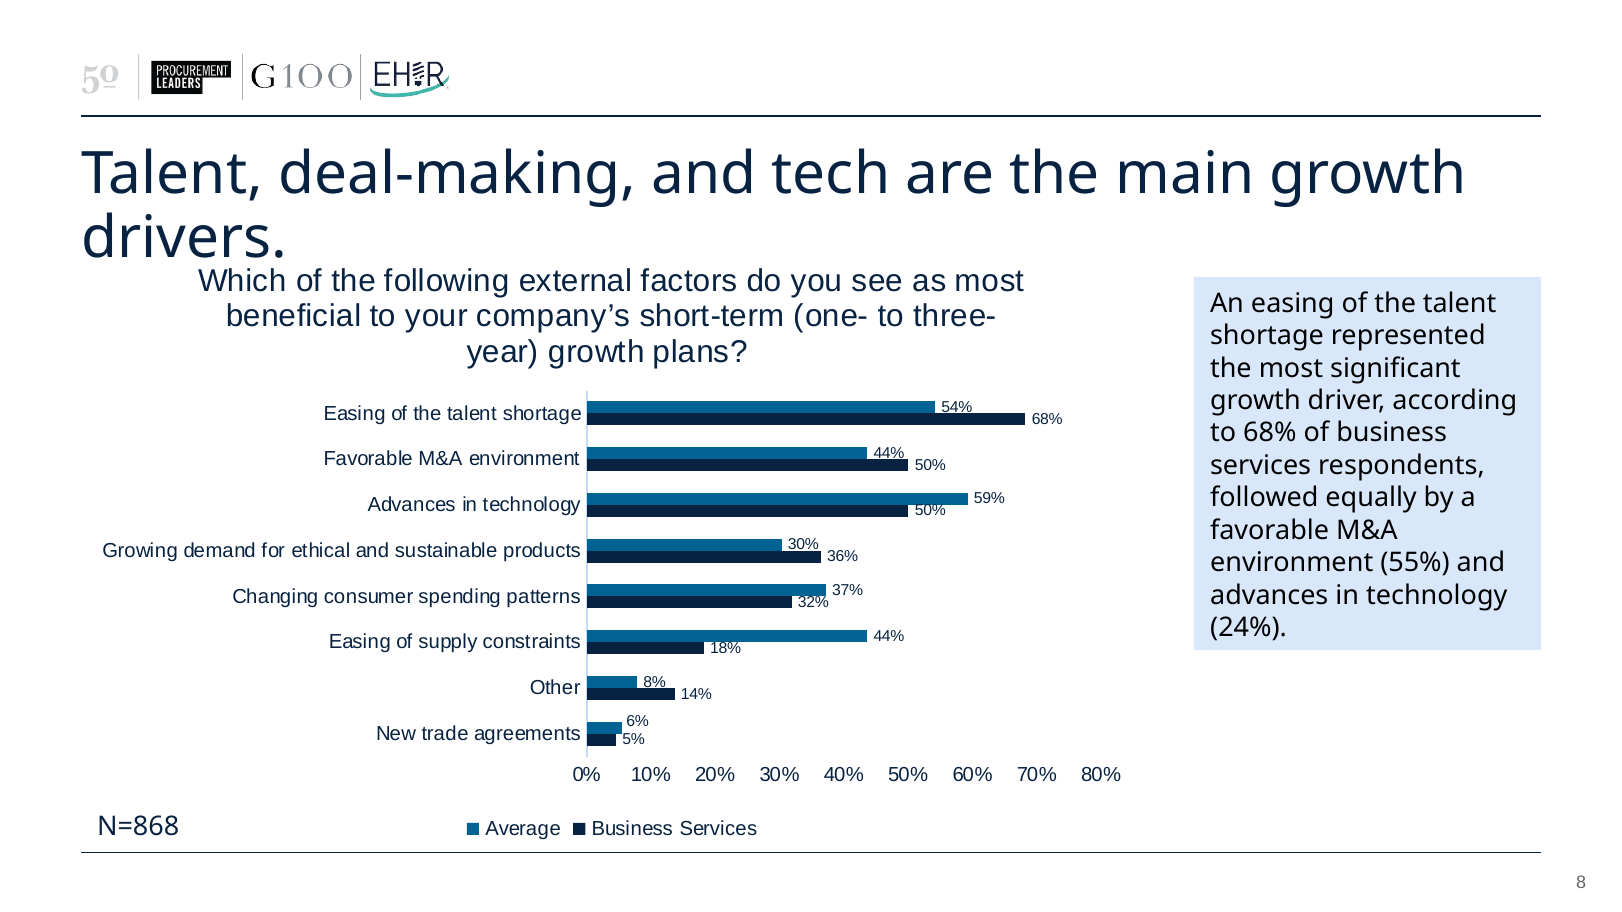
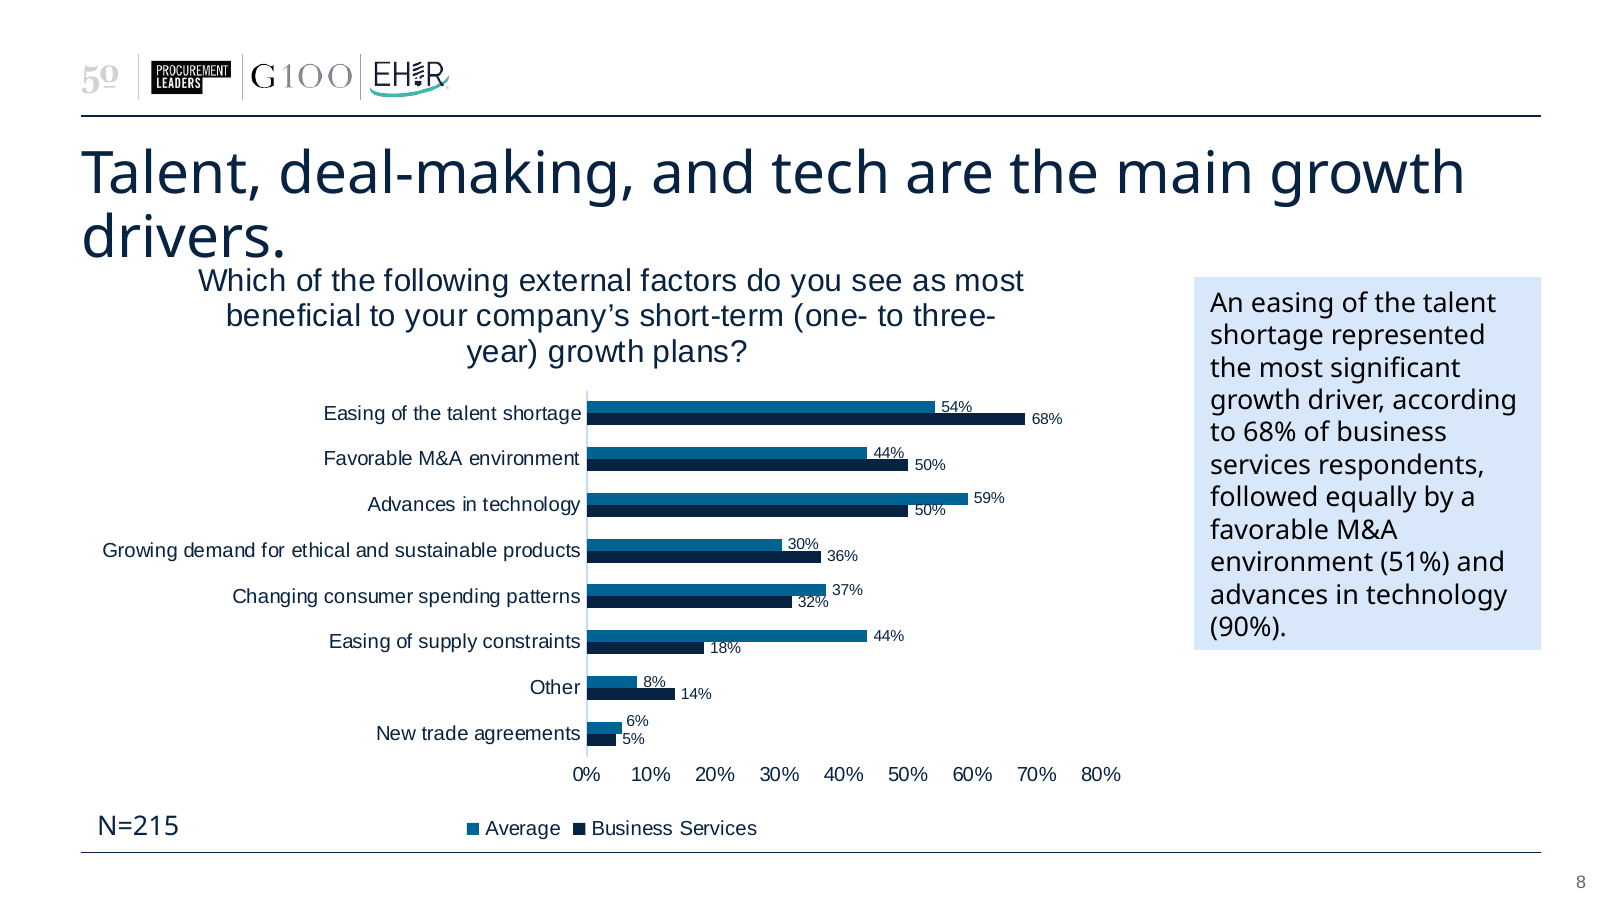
55%: 55% -> 51%
24%: 24% -> 90%
N=868: N=868 -> N=215
